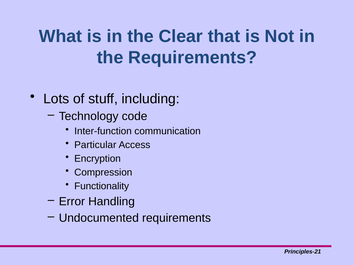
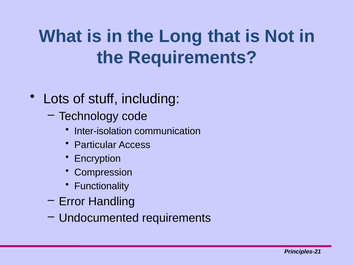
Clear: Clear -> Long
Inter-function: Inter-function -> Inter-isolation
